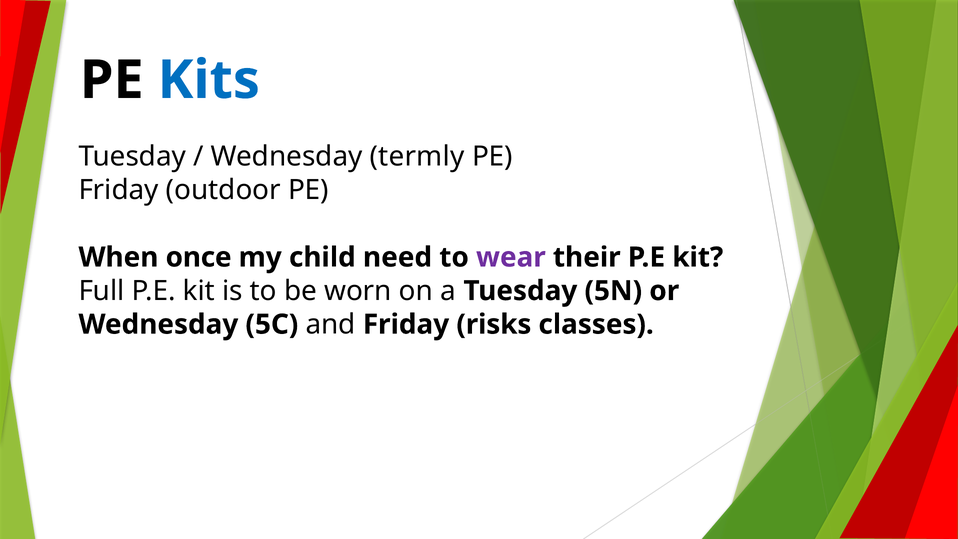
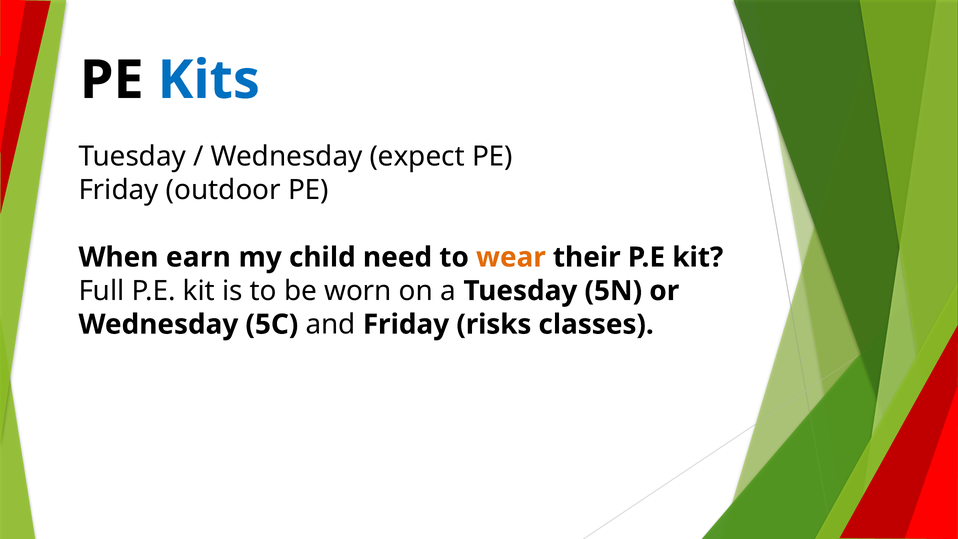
termly: termly -> expect
once: once -> earn
wear colour: purple -> orange
